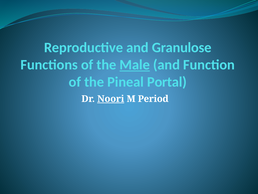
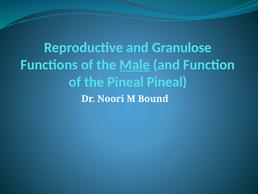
Pineal Portal: Portal -> Pineal
Noori underline: present -> none
Period: Period -> Bound
